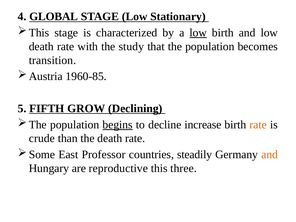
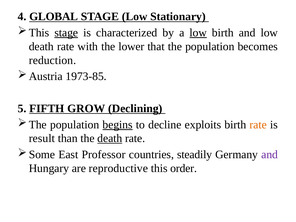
stage at (66, 33) underline: none -> present
study: study -> lower
transition: transition -> reduction
1960-85: 1960-85 -> 1973-85
increase: increase -> exploits
crude: crude -> result
death at (110, 138) underline: none -> present
and at (270, 154) colour: orange -> purple
three: three -> order
